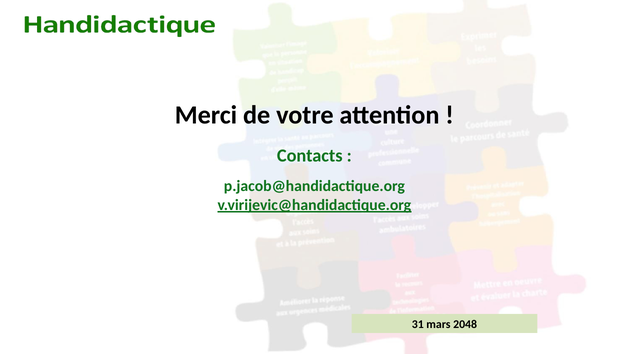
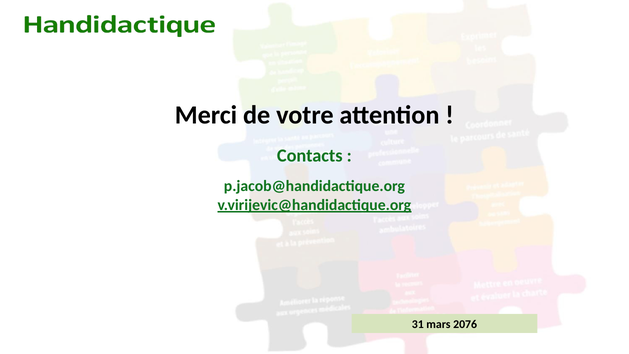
2048: 2048 -> 2076
